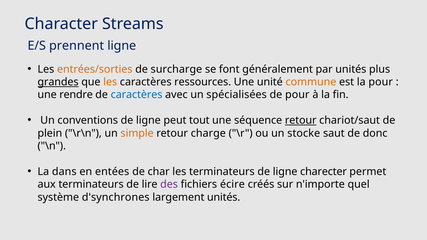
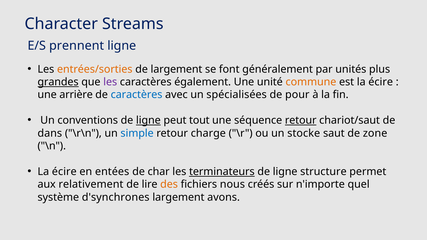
de surcharge: surcharge -> largement
les at (110, 82) colour: orange -> purple
ressources: ressources -> également
est la pour: pour -> écire
rendre: rendre -> arrière
ligne at (148, 120) underline: none -> present
plein: plein -> dans
simple colour: orange -> blue
donc: donc -> zone
dans at (64, 172): dans -> écire
terminateurs at (222, 172) underline: none -> present
charecter: charecter -> structure
aux terminateurs: terminateurs -> relativement
des colour: purple -> orange
écire: écire -> nous
largement unités: unités -> avons
